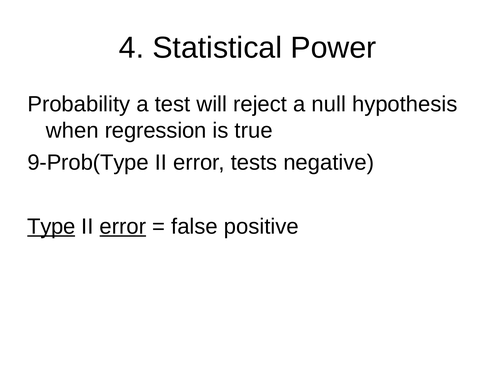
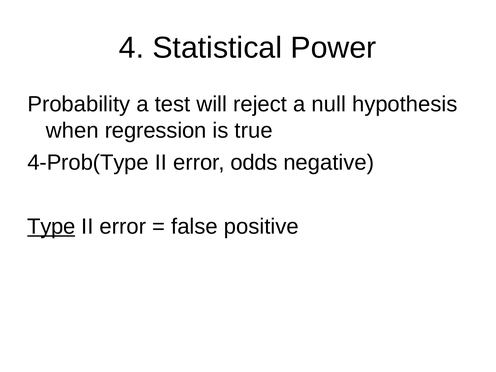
9-Prob(Type: 9-Prob(Type -> 4-Prob(Type
tests: tests -> odds
error at (123, 226) underline: present -> none
